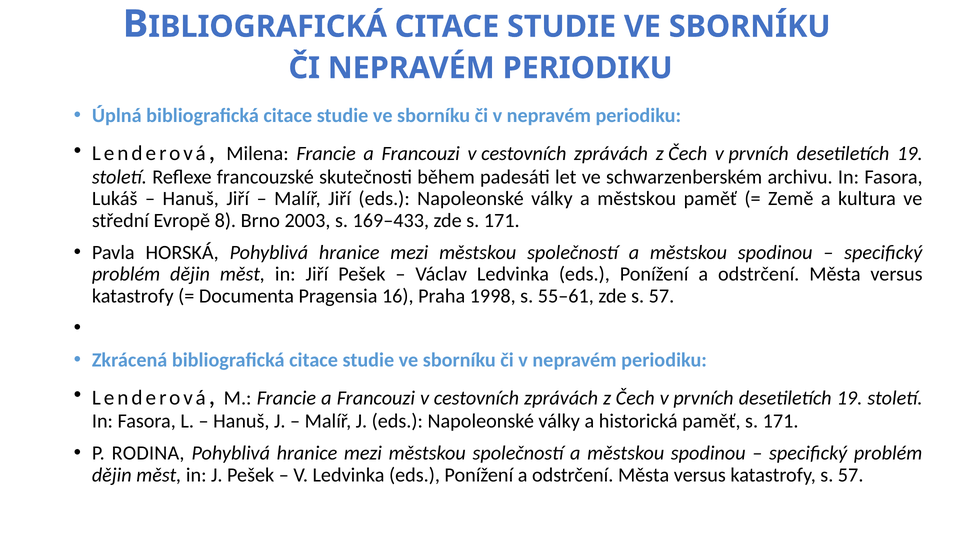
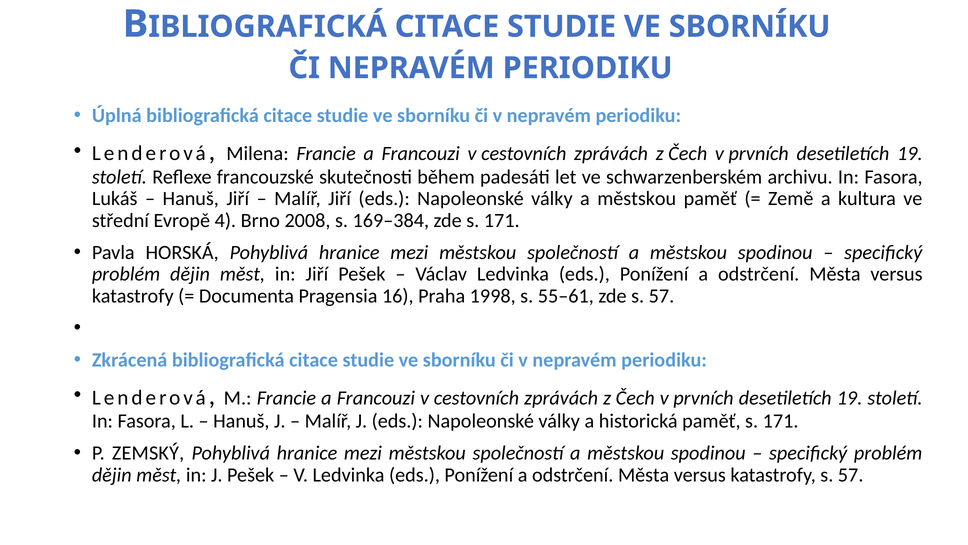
8: 8 -> 4
2003: 2003 -> 2008
169–433: 169–433 -> 169–384
RODINA: RODINA -> ZEMSKÝ
